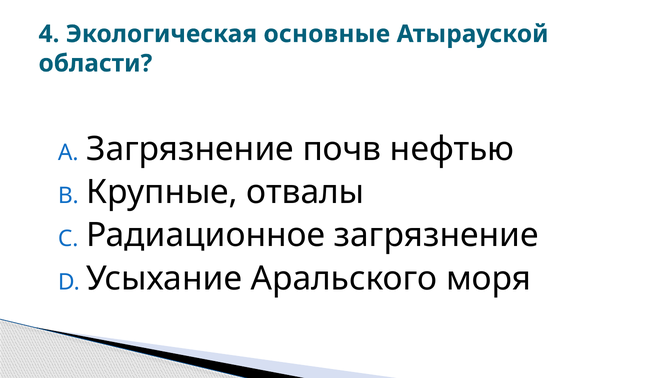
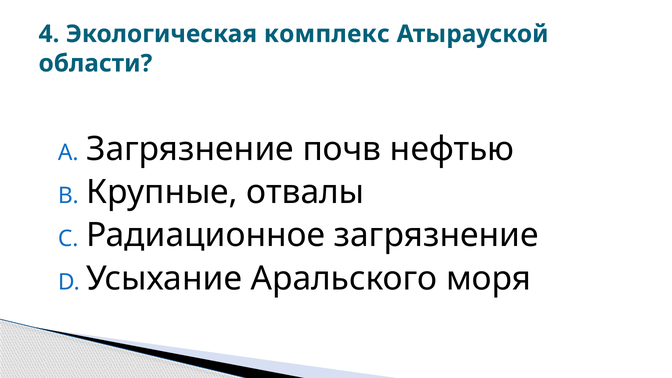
основные: основные -> комплекс
